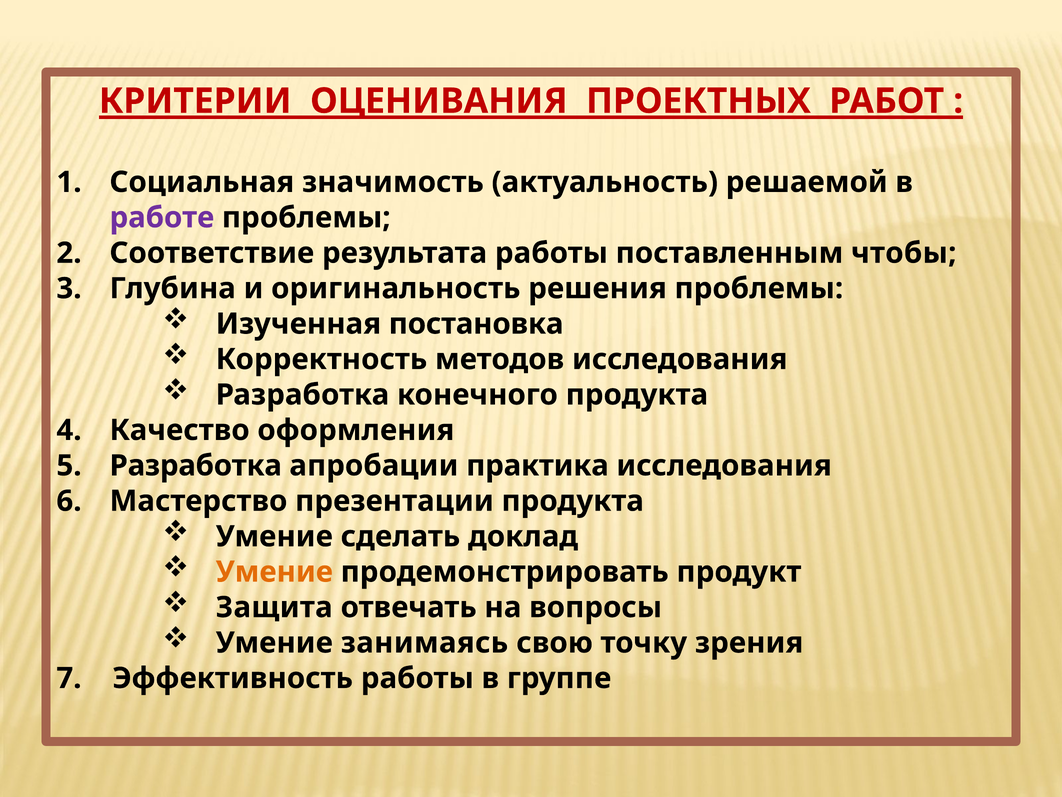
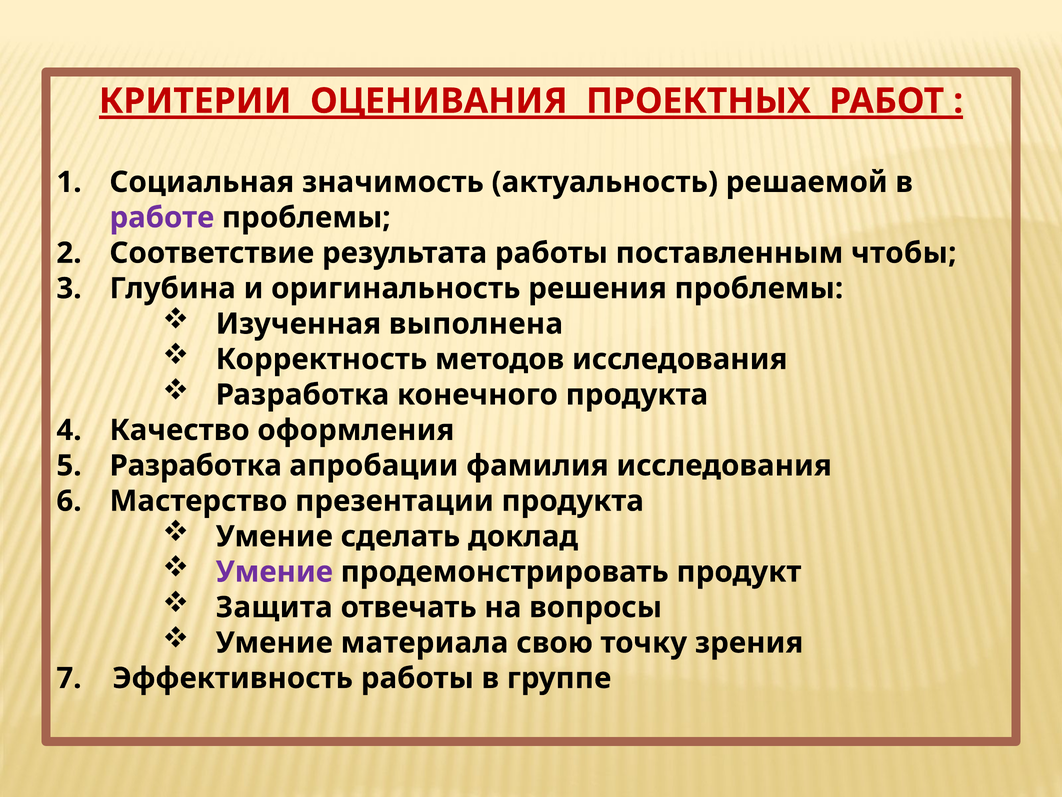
постановка: постановка -> выполнена
практика: практика -> фамилия
Умение at (274, 572) colour: orange -> purple
занимаясь: занимаясь -> материала
